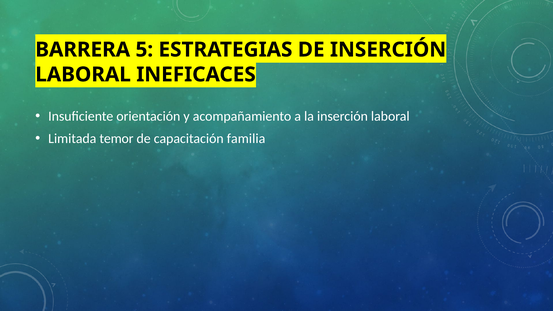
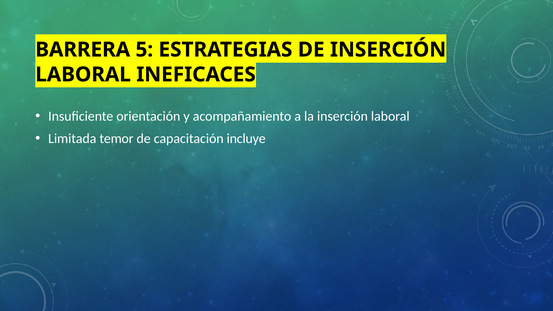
familia: familia -> incluye
